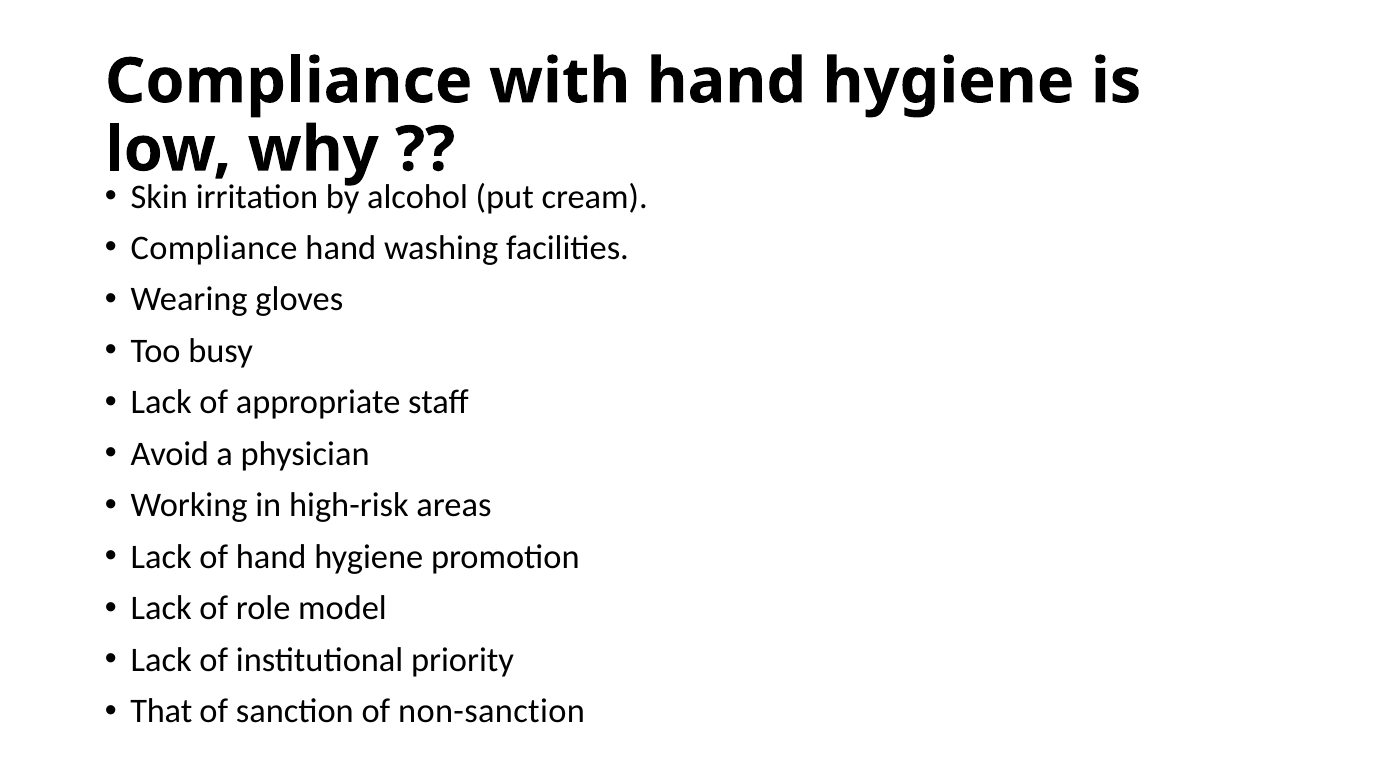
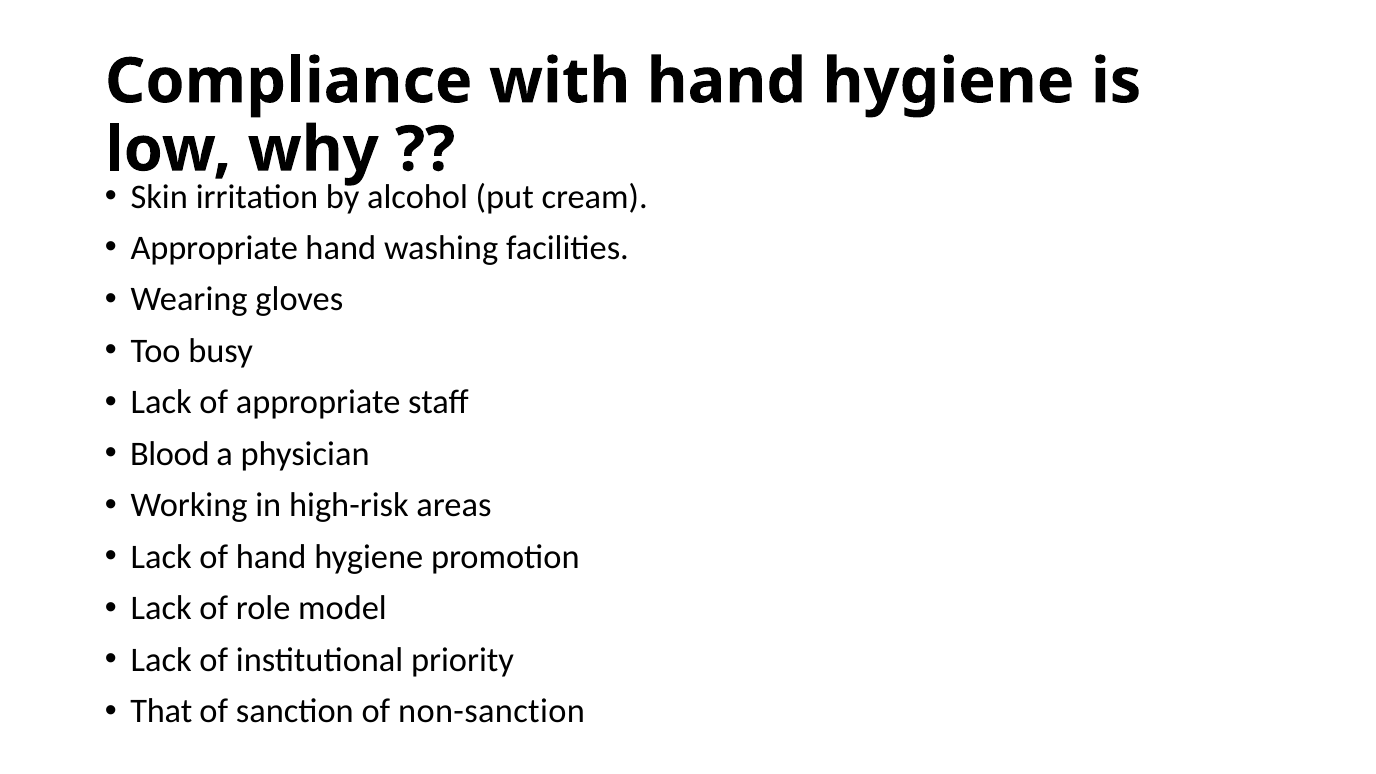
Compliance at (214, 248): Compliance -> Appropriate
Avoid: Avoid -> Blood
